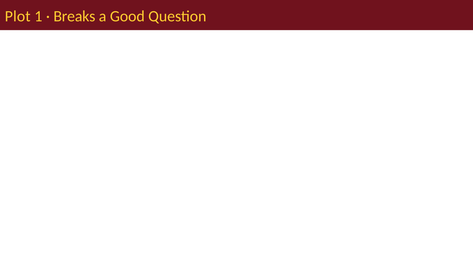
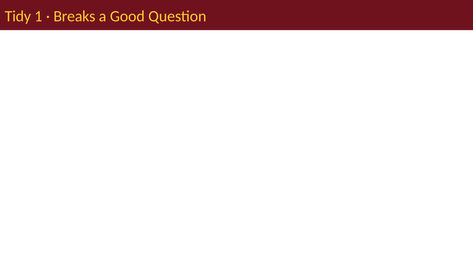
Plot: Plot -> Tidy
